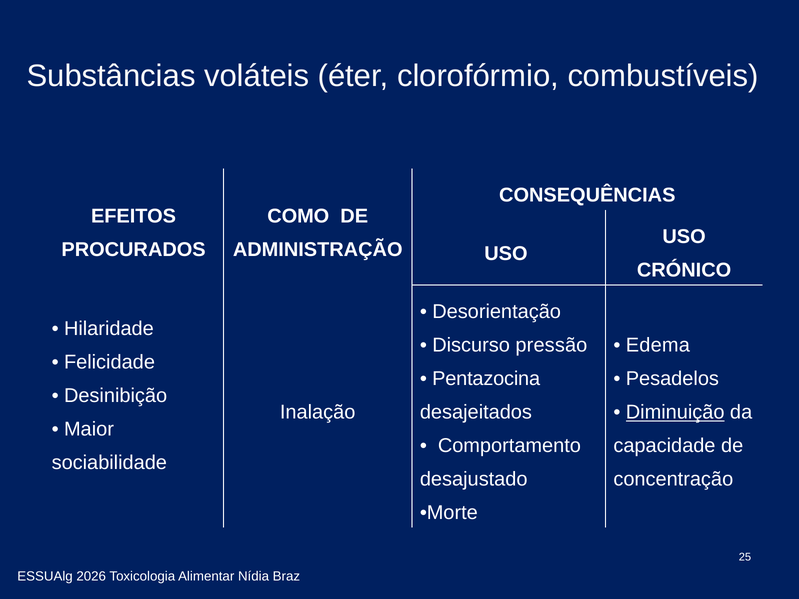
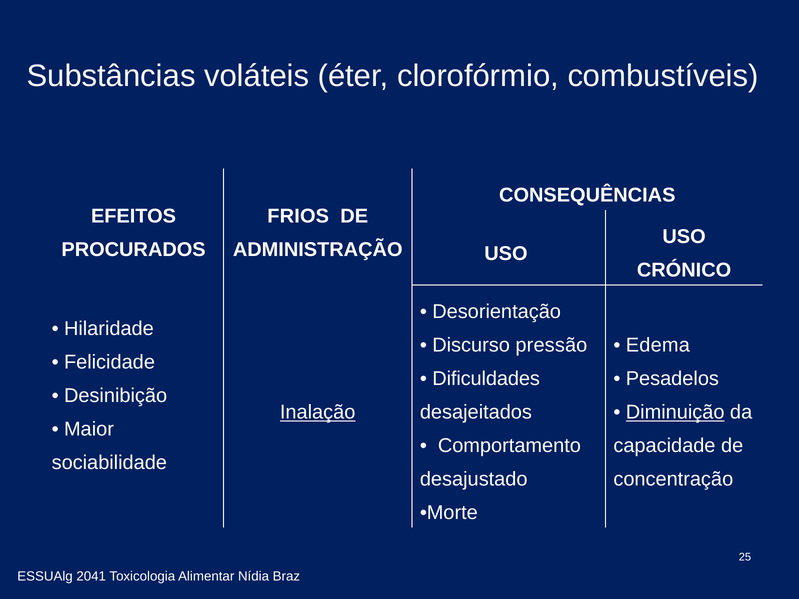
COMO: COMO -> FRIOS
Pentazocina: Pentazocina -> Dificuldades
Inalação underline: none -> present
2026: 2026 -> 2041
